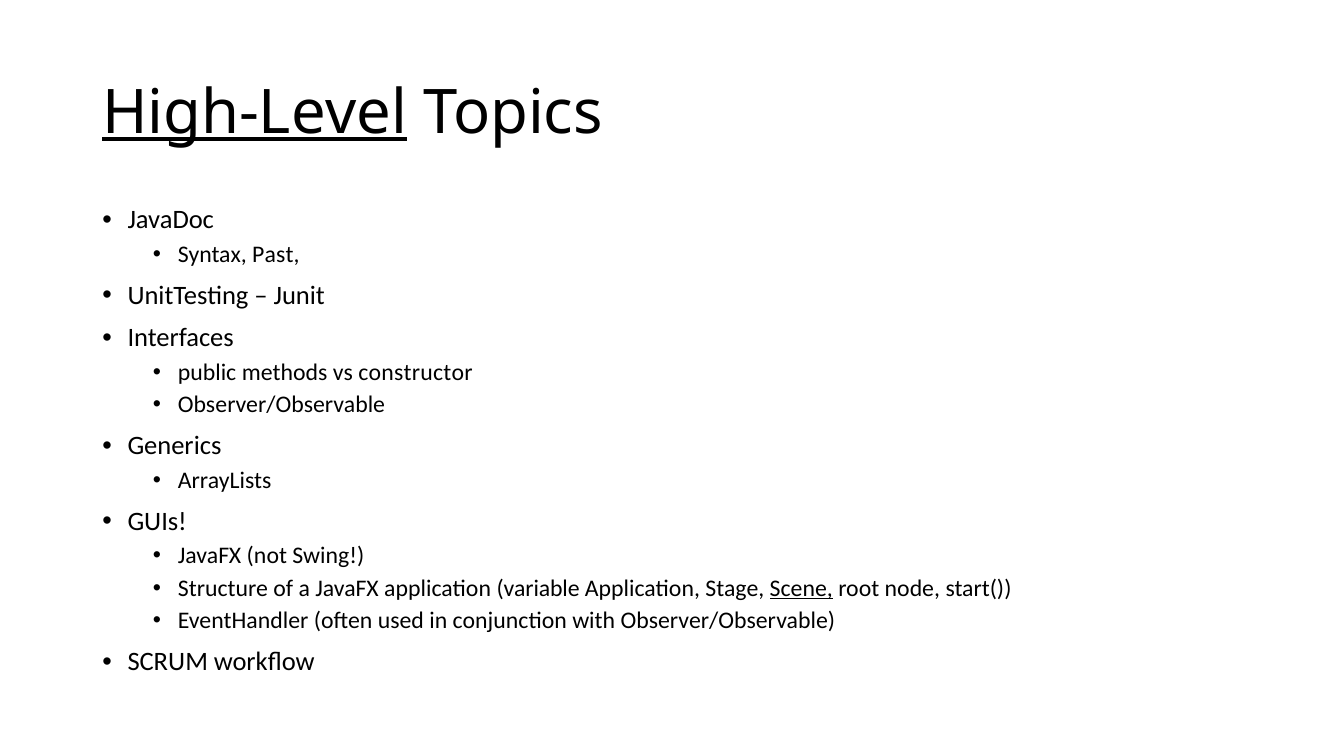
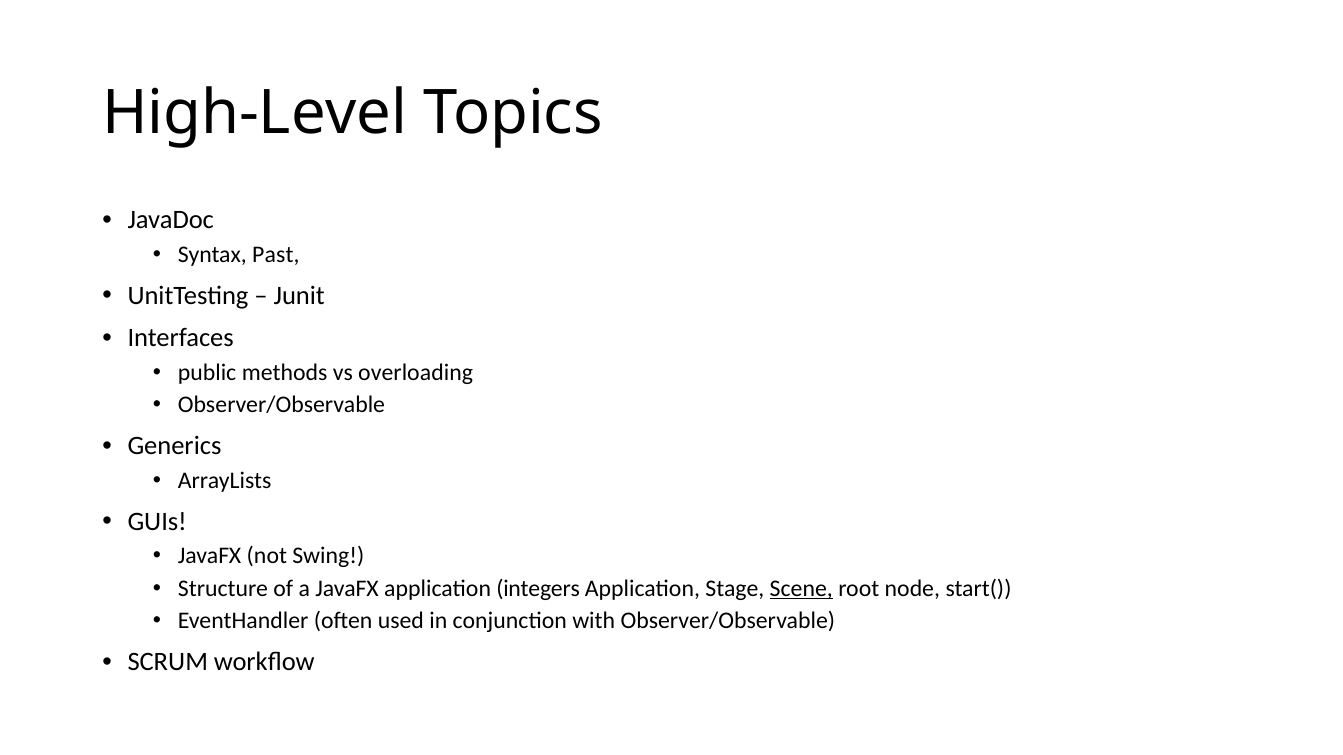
High-Level underline: present -> none
constructor: constructor -> overloading
variable: variable -> integers
